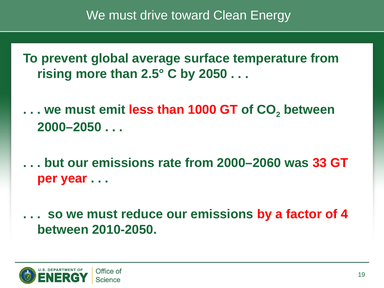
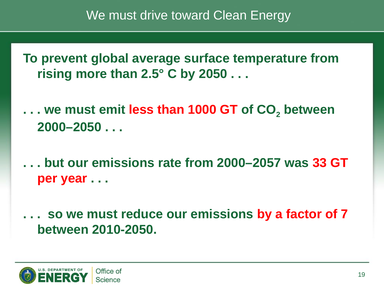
2000–2060: 2000–2060 -> 2000–2057
4: 4 -> 7
